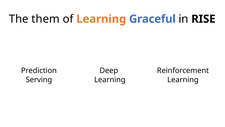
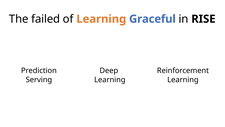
them: them -> failed
